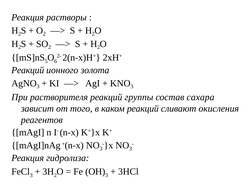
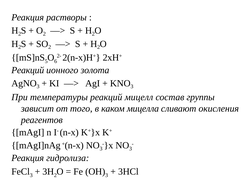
растворителя: растворителя -> температуры
группы: группы -> мицелл
сахара: сахара -> группы
каком реакций: реакций -> мицелла
